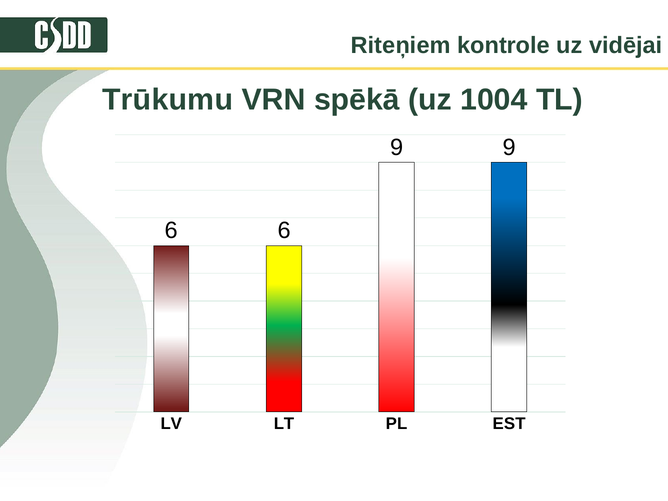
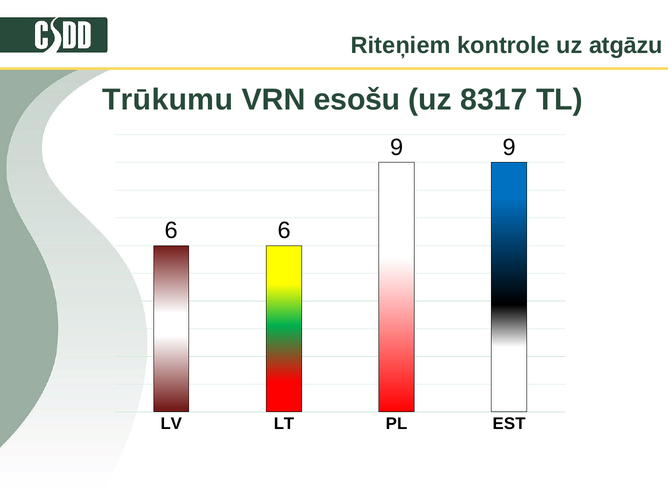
vidējai: vidējai -> atgāzu
spēkā: spēkā -> esošu
1004: 1004 -> 8317
